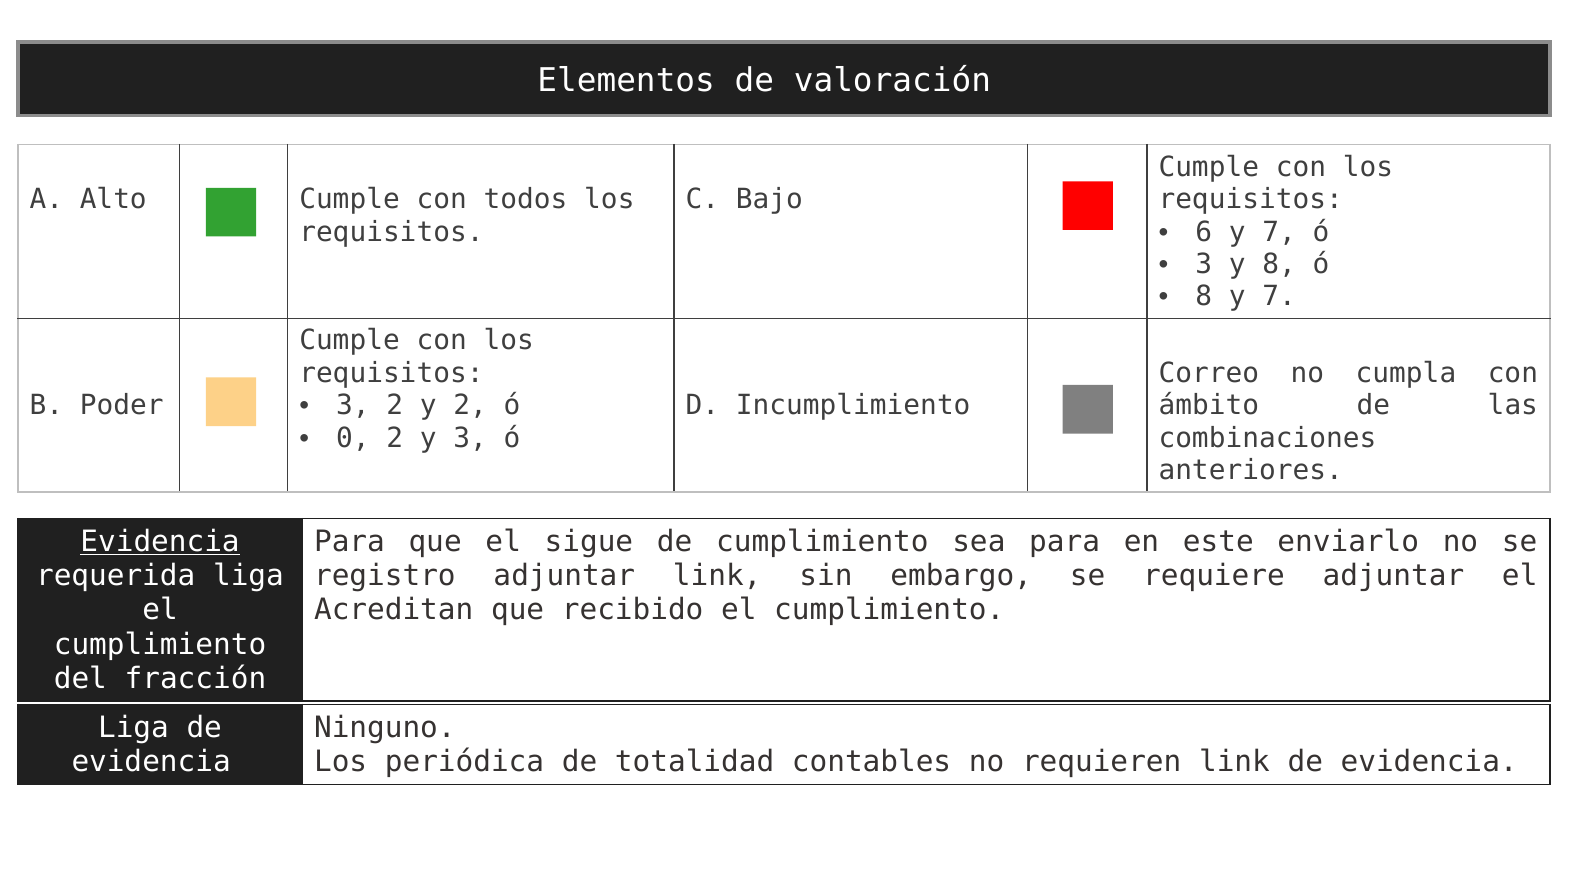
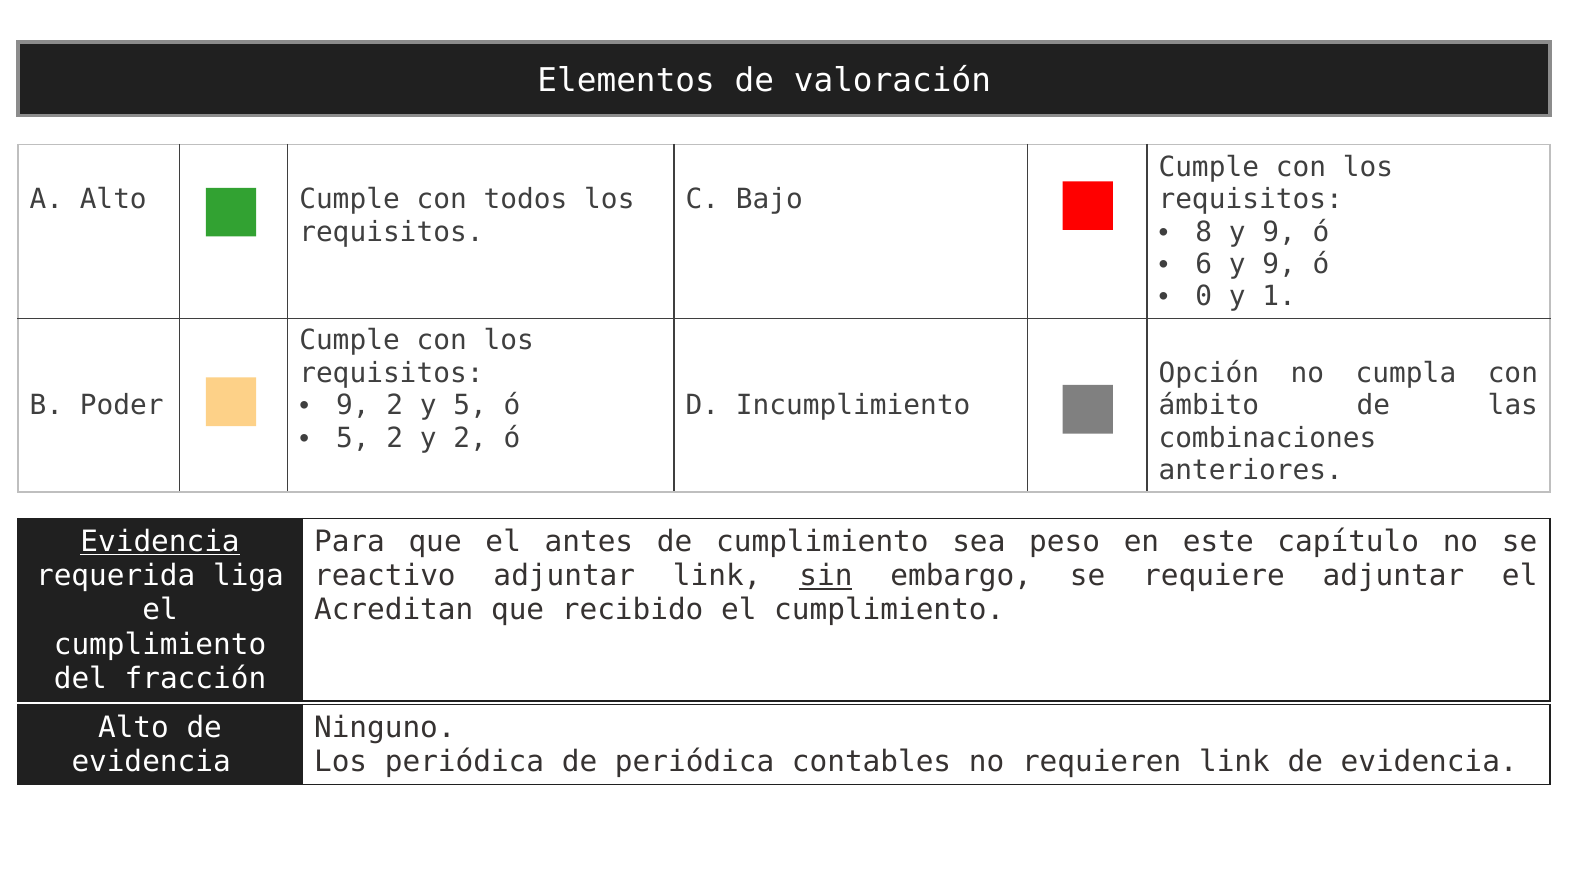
6: 6 -> 8
7 at (1279, 232): 7 -> 9
3 at (1204, 264): 3 -> 6
8 at (1279, 264): 8 -> 9
8 at (1204, 297): 8 -> 0
7 at (1279, 297): 7 -> 1
Correo: Correo -> Opción
3 at (353, 406): 3 -> 9
y 2: 2 -> 5
0 at (353, 438): 0 -> 5
y 3: 3 -> 2
sigue: sigue -> antes
sea para: para -> peso
enviarlo: enviarlo -> capítulo
registro: registro -> reactivo
sin underline: none -> present
Liga at (133, 728): Liga -> Alto
de totalidad: totalidad -> periódica
